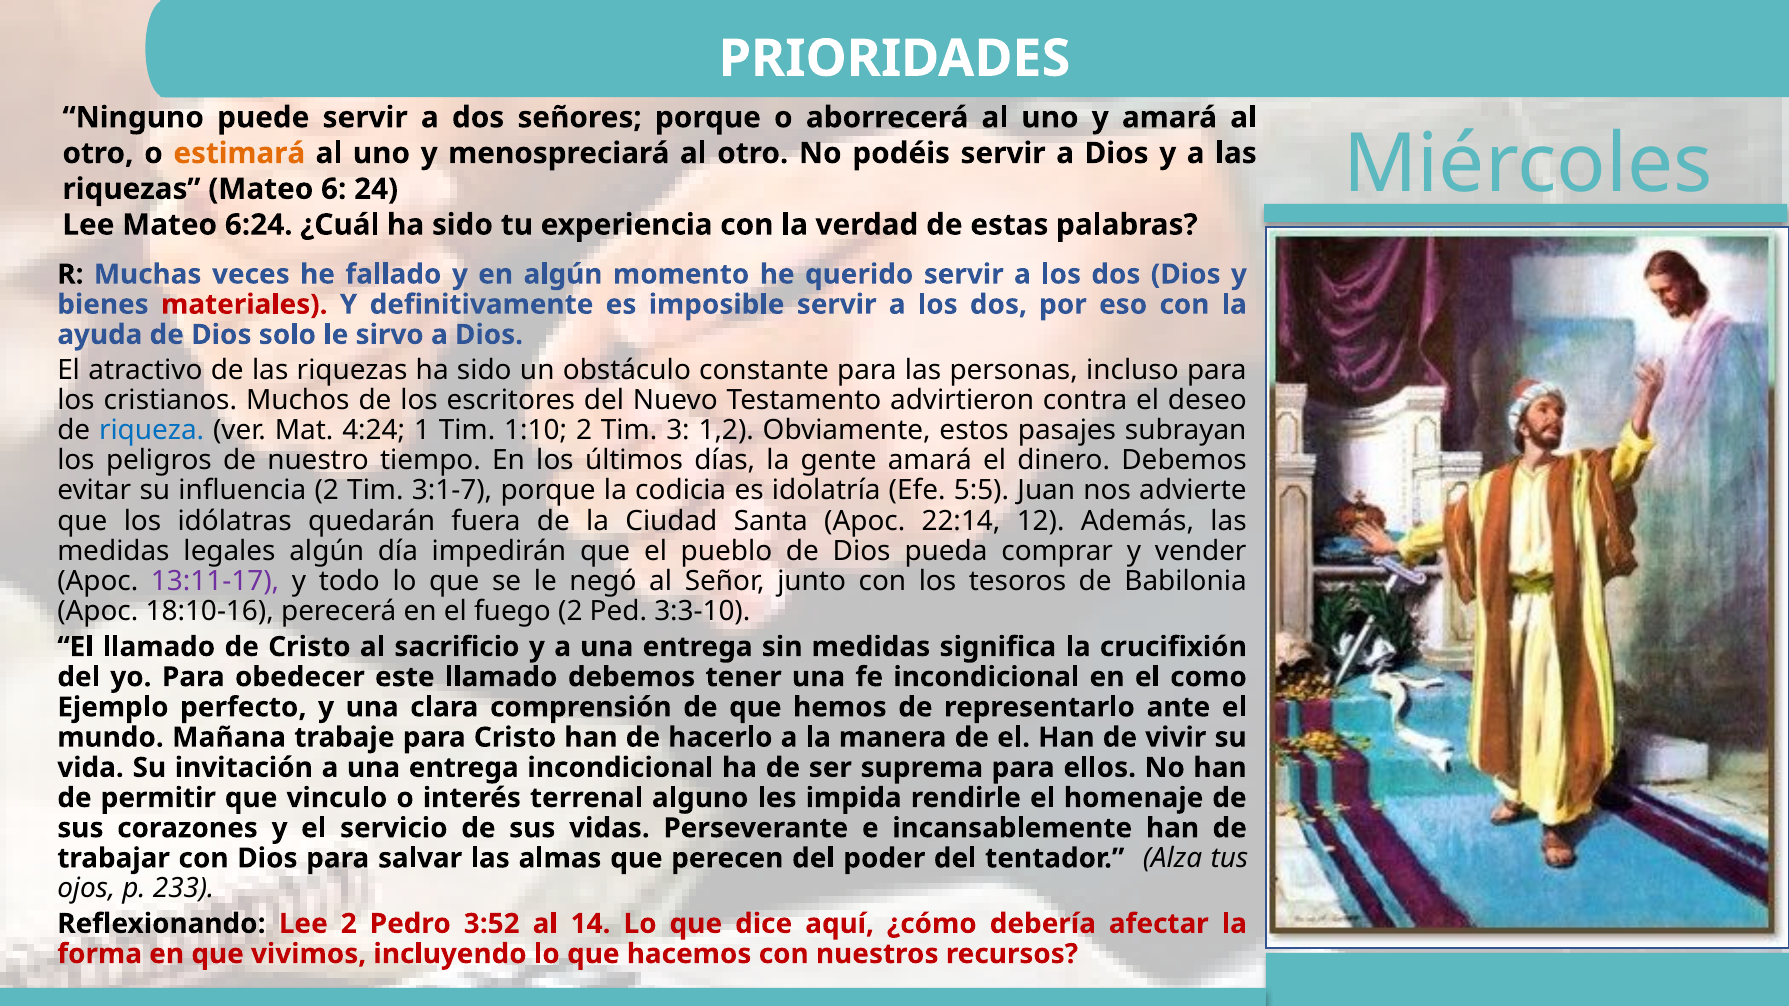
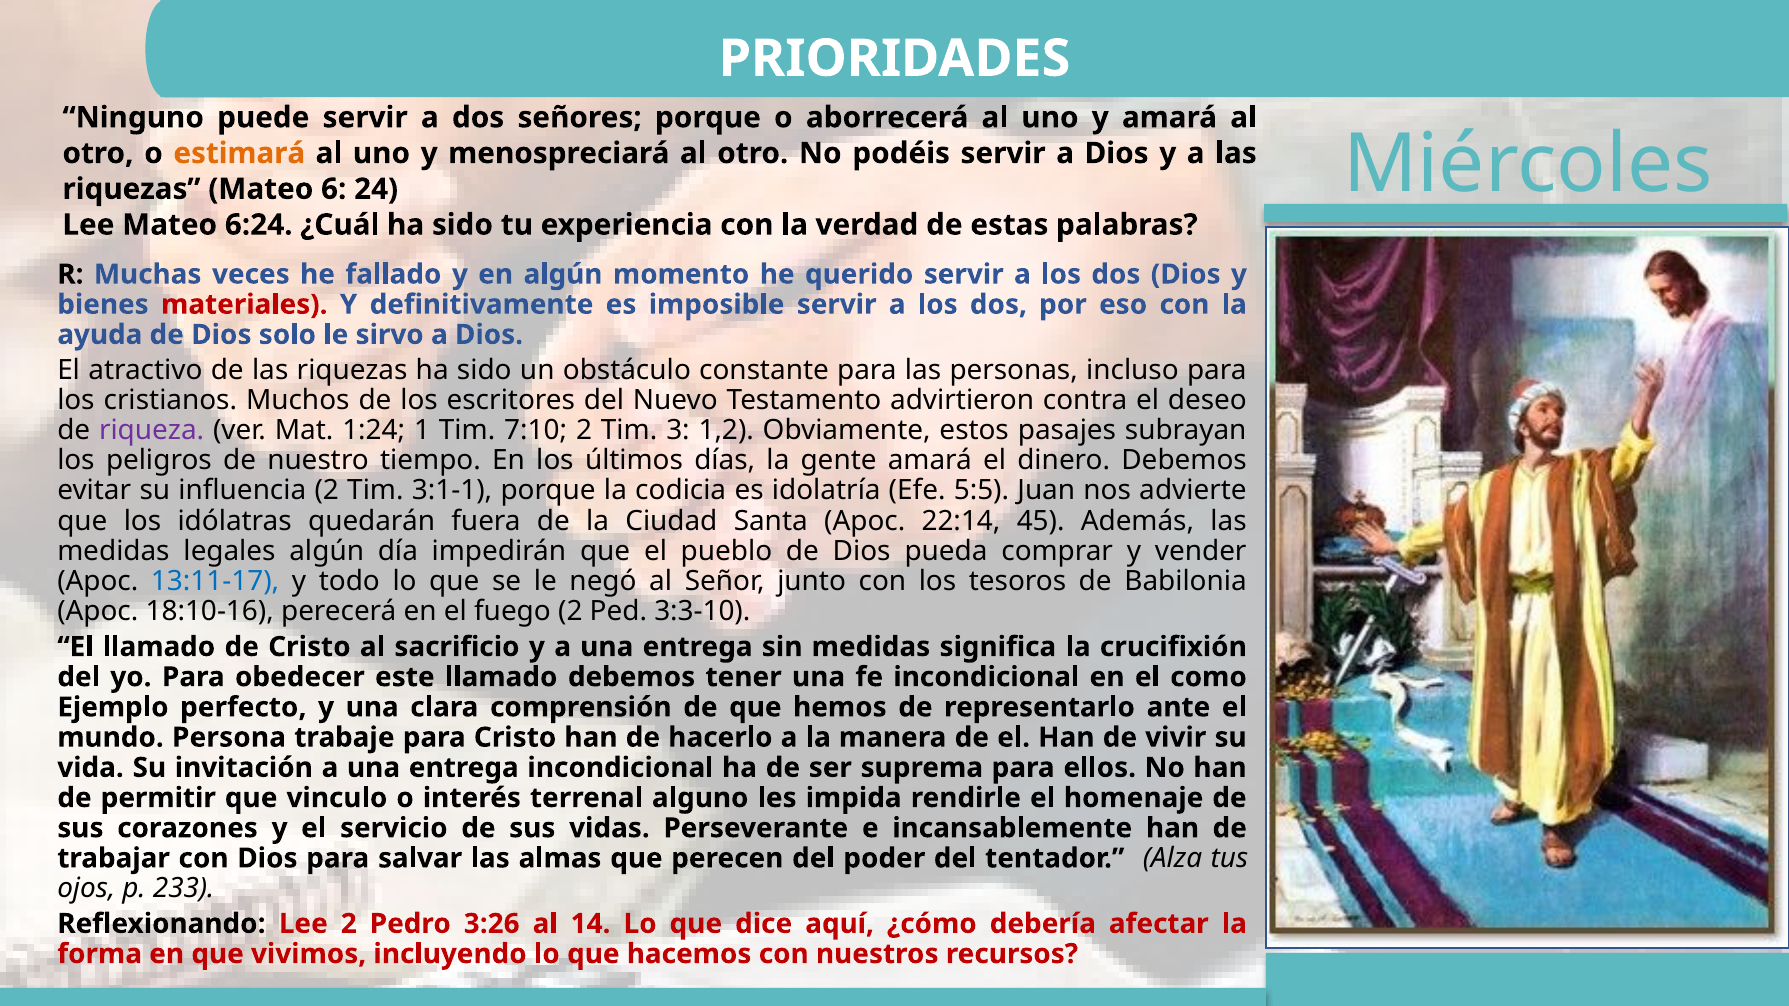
riqueza colour: blue -> purple
4:24: 4:24 -> 1:24
1:10: 1:10 -> 7:10
3:1-7: 3:1-7 -> 3:1-1
12: 12 -> 45
13:11-17 colour: purple -> blue
Mañana: Mañana -> Persona
3:52: 3:52 -> 3:26
